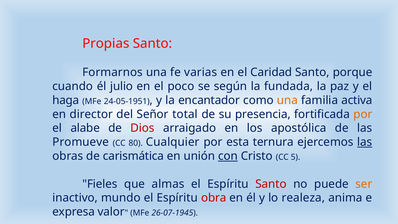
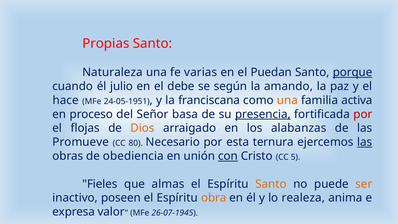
Formarnos: Formarnos -> Naturaleza
Caridad: Caridad -> Puedan
porque underline: none -> present
poco: poco -> debe
fundada: fundada -> amando
haga: haga -> hace
encantador: encantador -> franciscana
director: director -> proceso
total: total -> basa
presencia underline: none -> present
por at (363, 114) colour: orange -> red
alabe: alabe -> flojas
Dios colour: red -> orange
apostólica: apostólica -> alabanzas
Cualquier: Cualquier -> Necesario
carismática: carismática -> obediencia
Santo at (271, 184) colour: red -> orange
mundo: mundo -> poseen
obra colour: red -> orange
